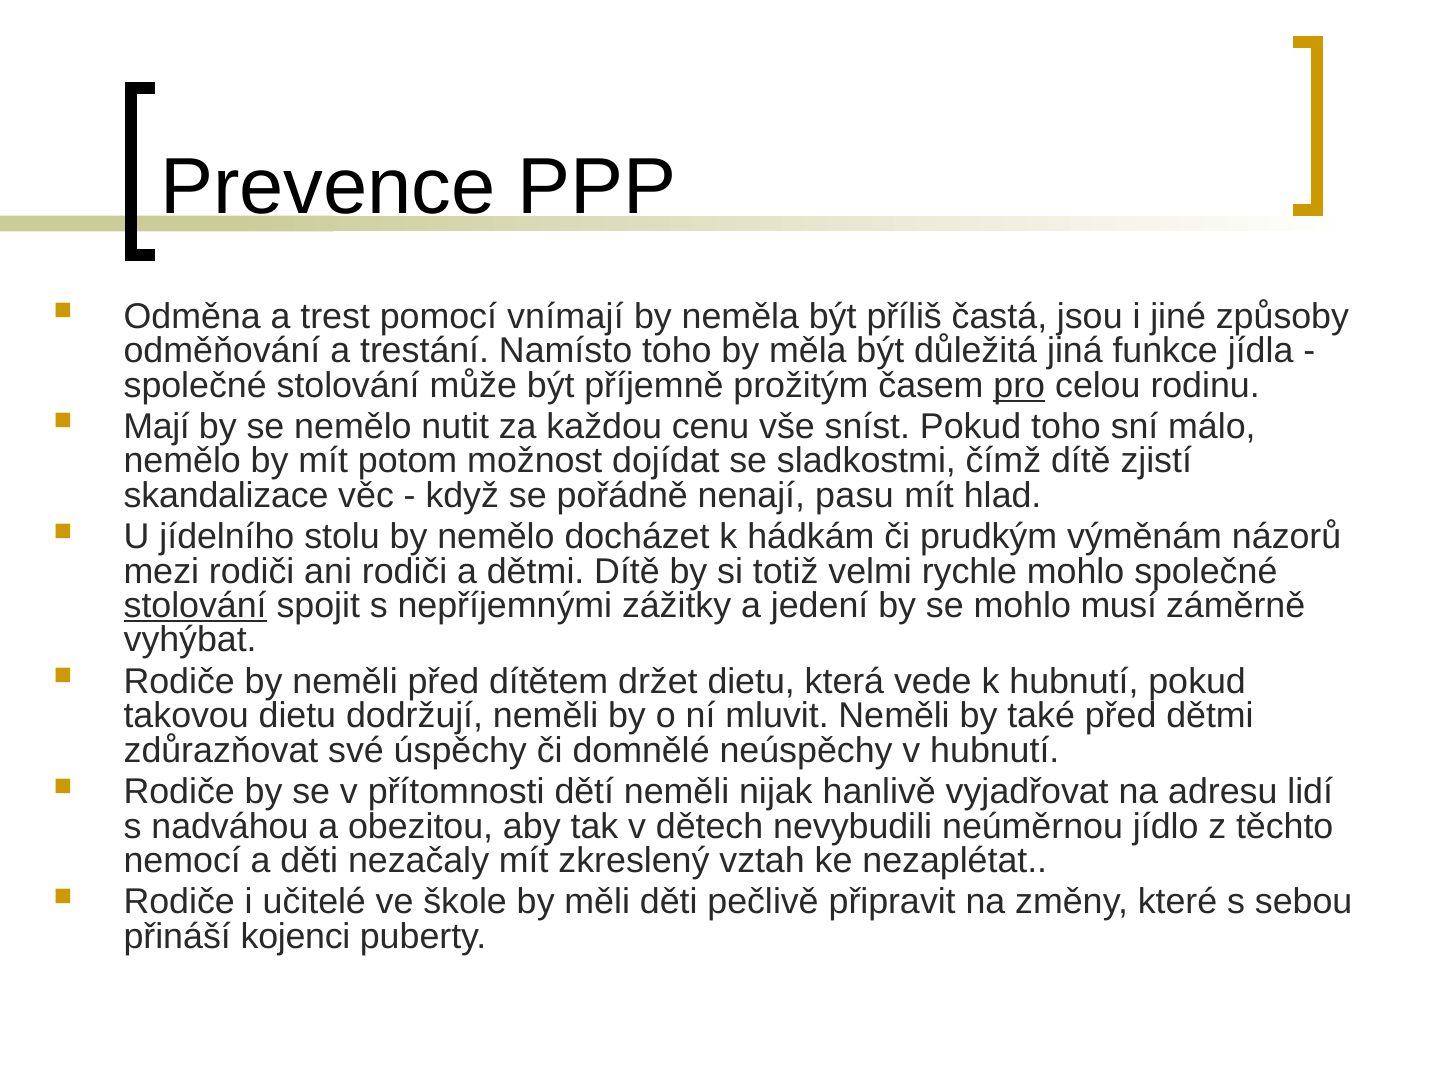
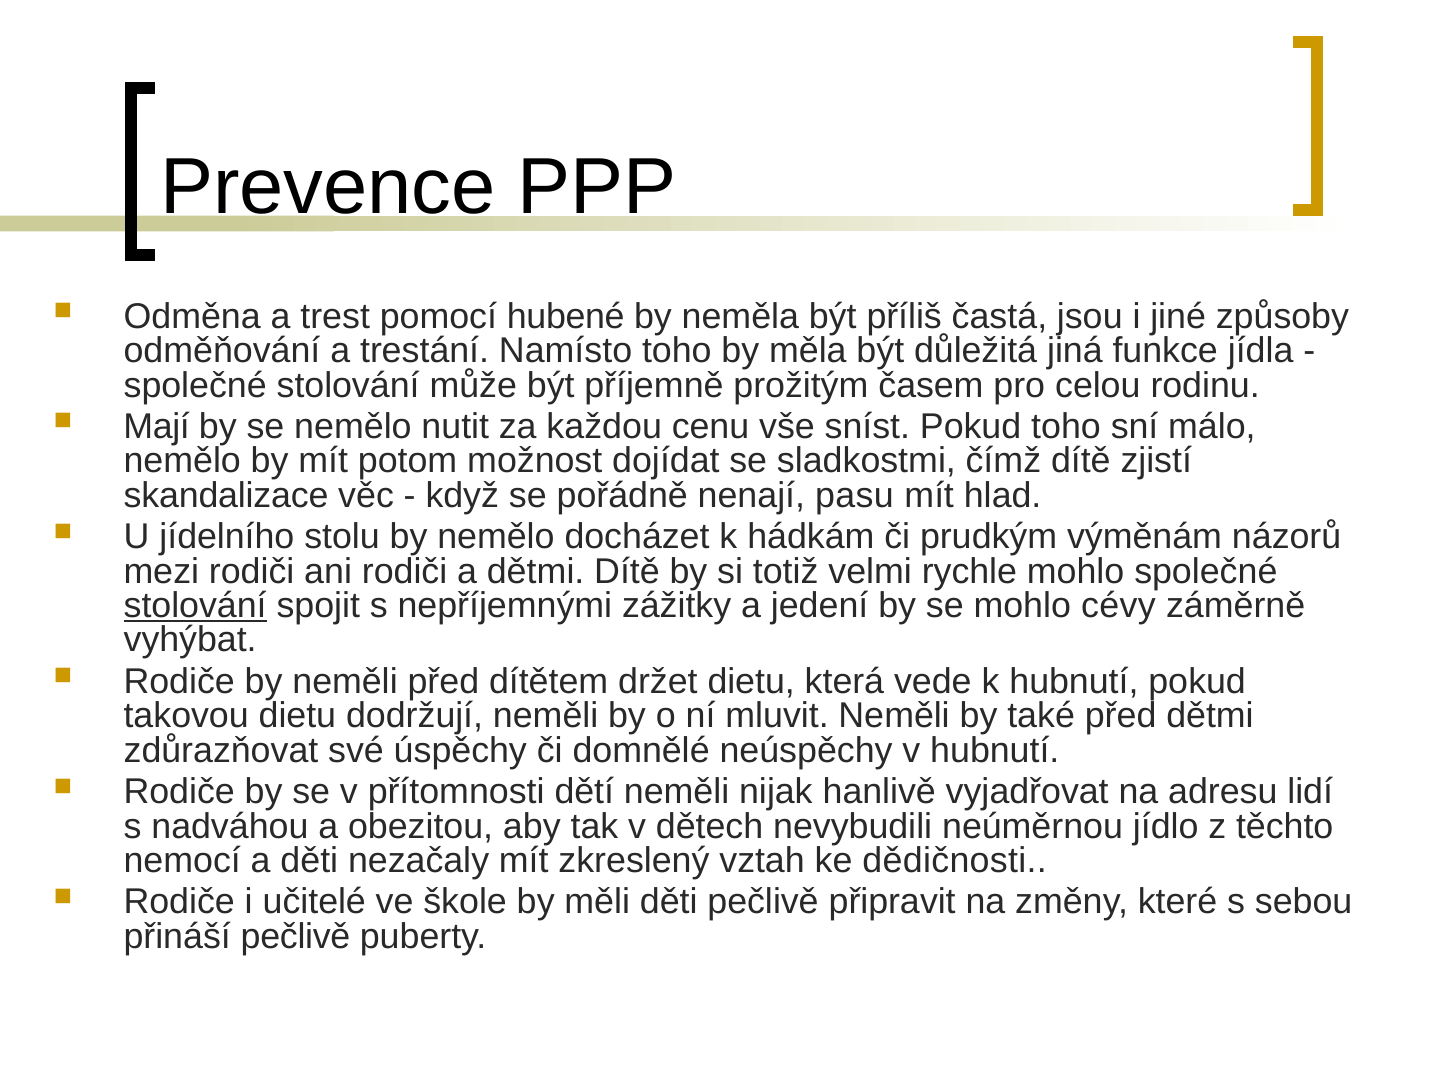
vnímají: vnímají -> hubené
pro underline: present -> none
musí: musí -> cévy
nezaplétat: nezaplétat -> dědičnosti
přináší kojenci: kojenci -> pečlivě
